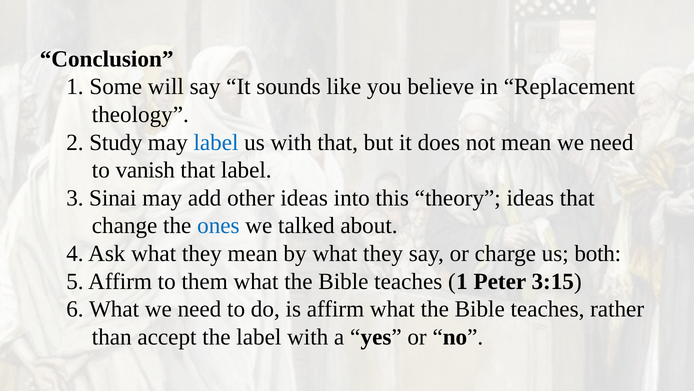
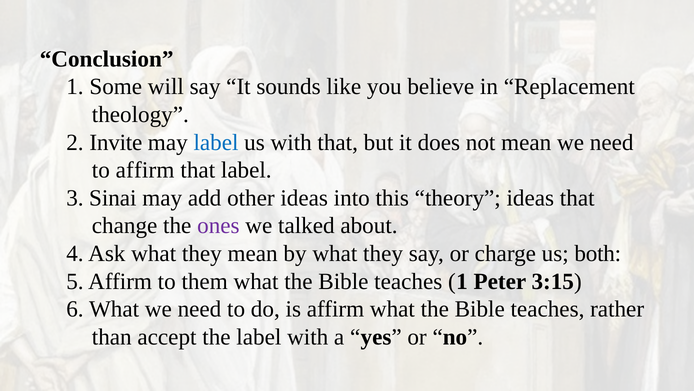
Study: Study -> Invite
to vanish: vanish -> affirm
ones colour: blue -> purple
